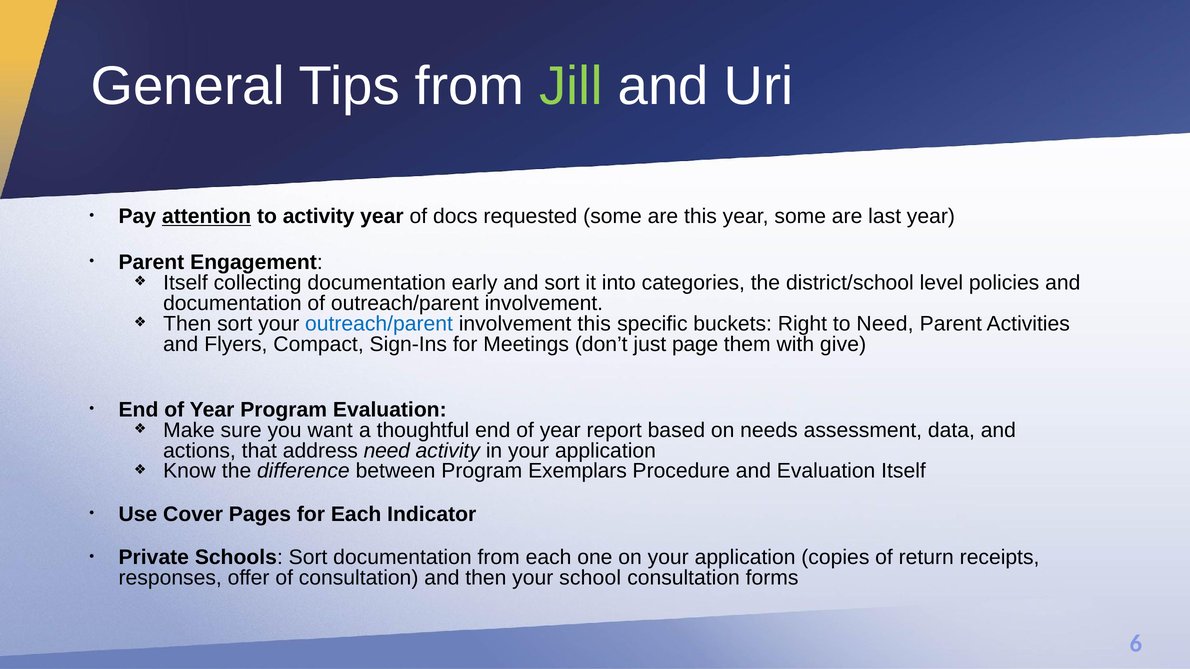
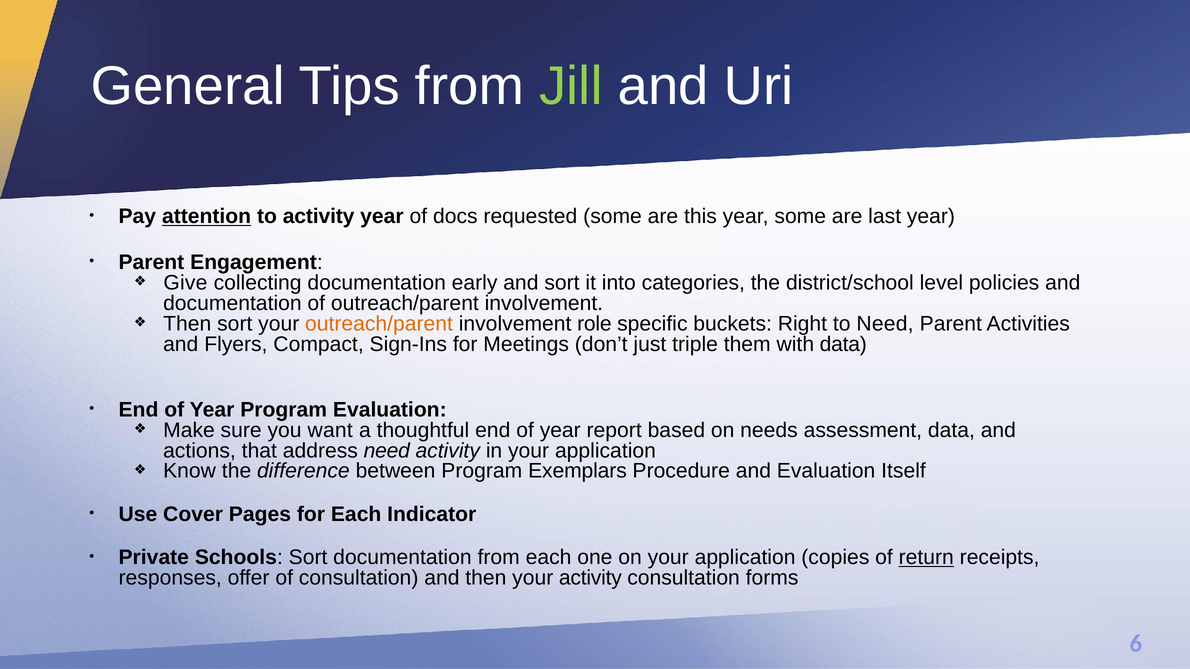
Itself at (186, 283): Itself -> Give
outreach/parent at (379, 324) colour: blue -> orange
involvement this: this -> role
page: page -> triple
with give: give -> data
return underline: none -> present
your school: school -> activity
